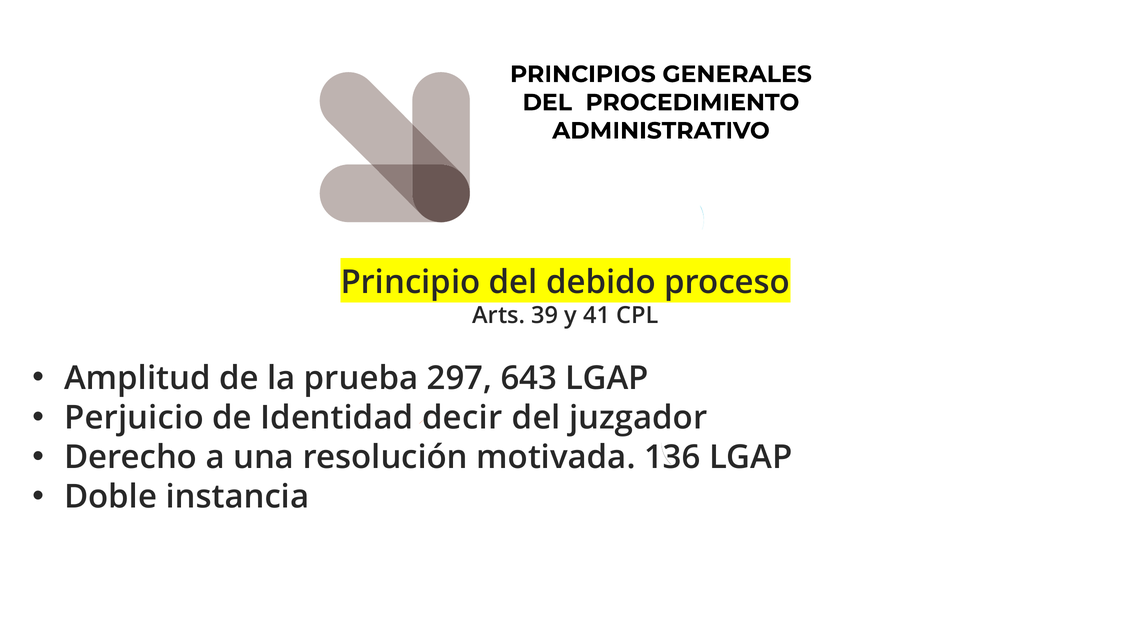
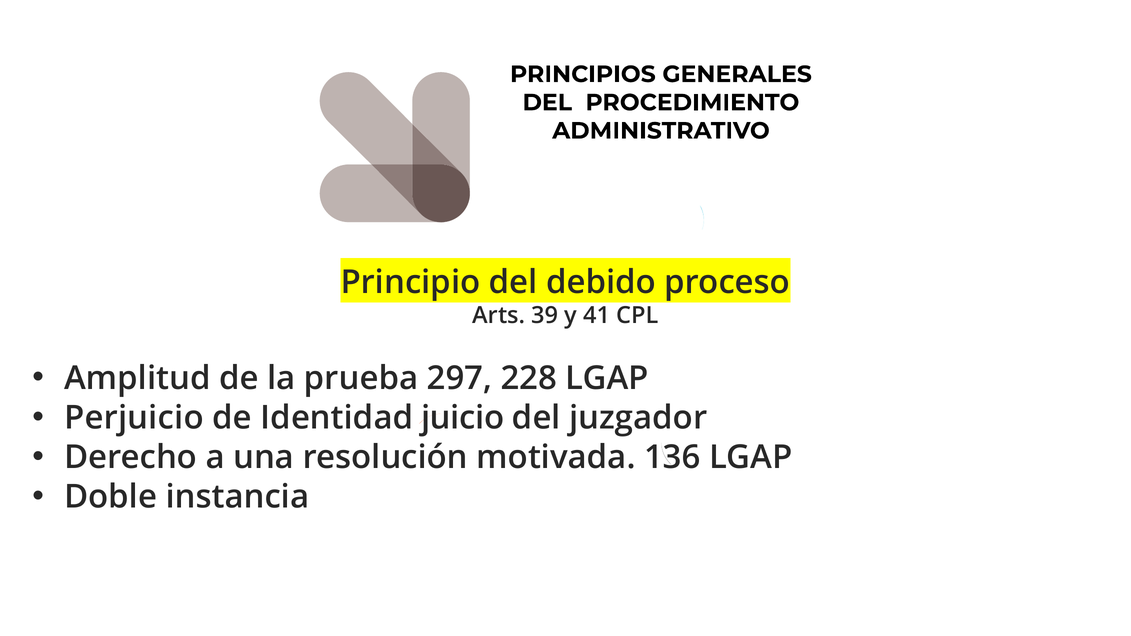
643: 643 -> 228
decir: decir -> juicio
